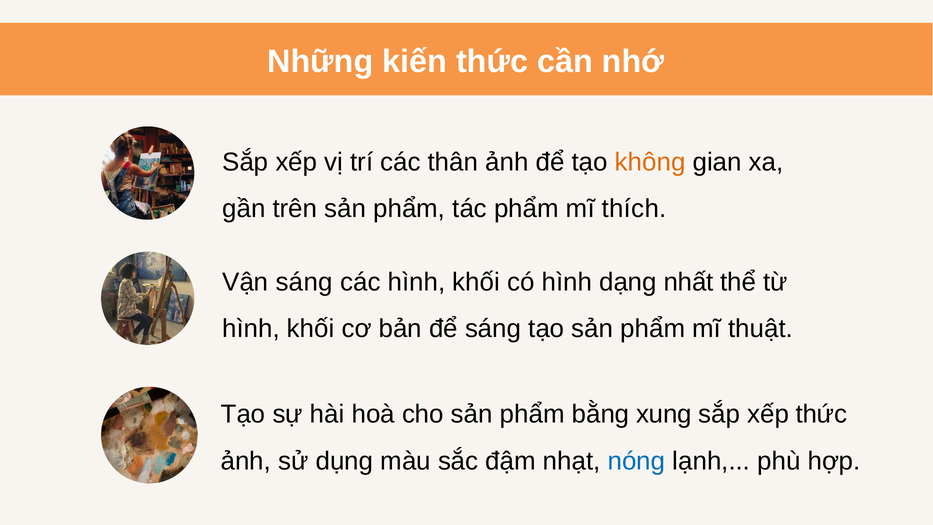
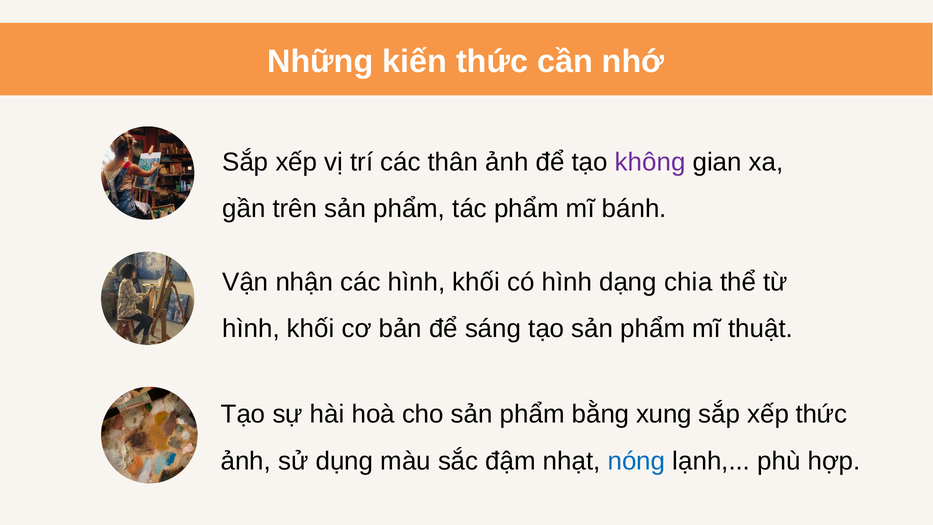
không colour: orange -> purple
thích: thích -> bánh
Vận sáng: sáng -> nhận
nhất: nhất -> chia
